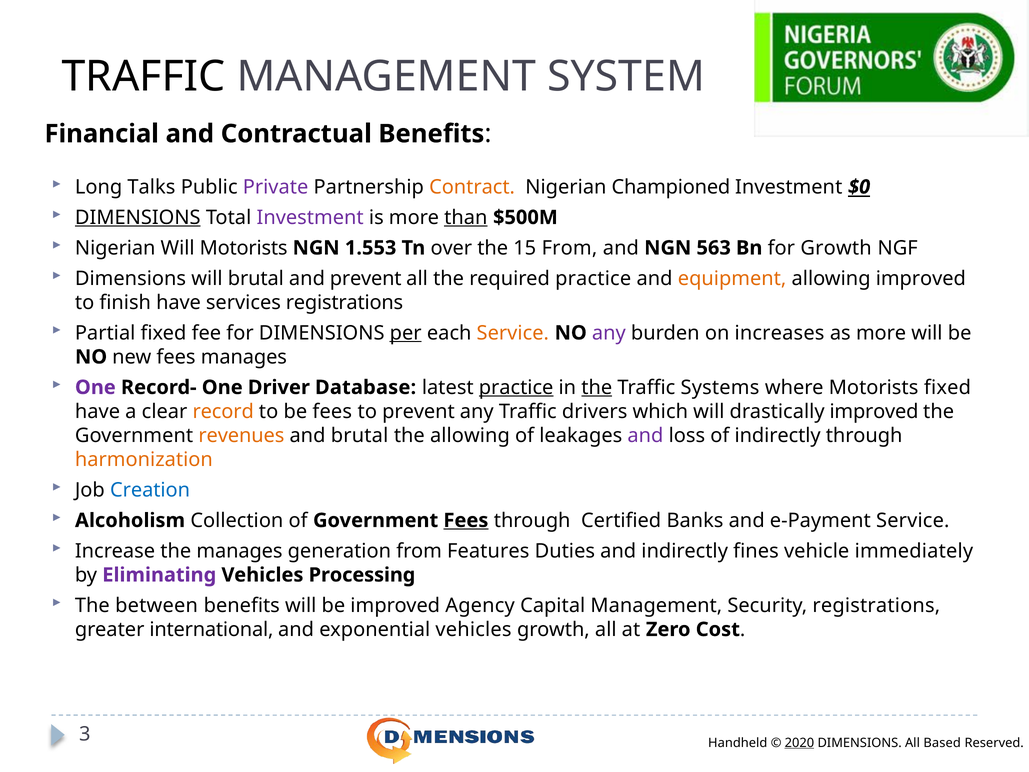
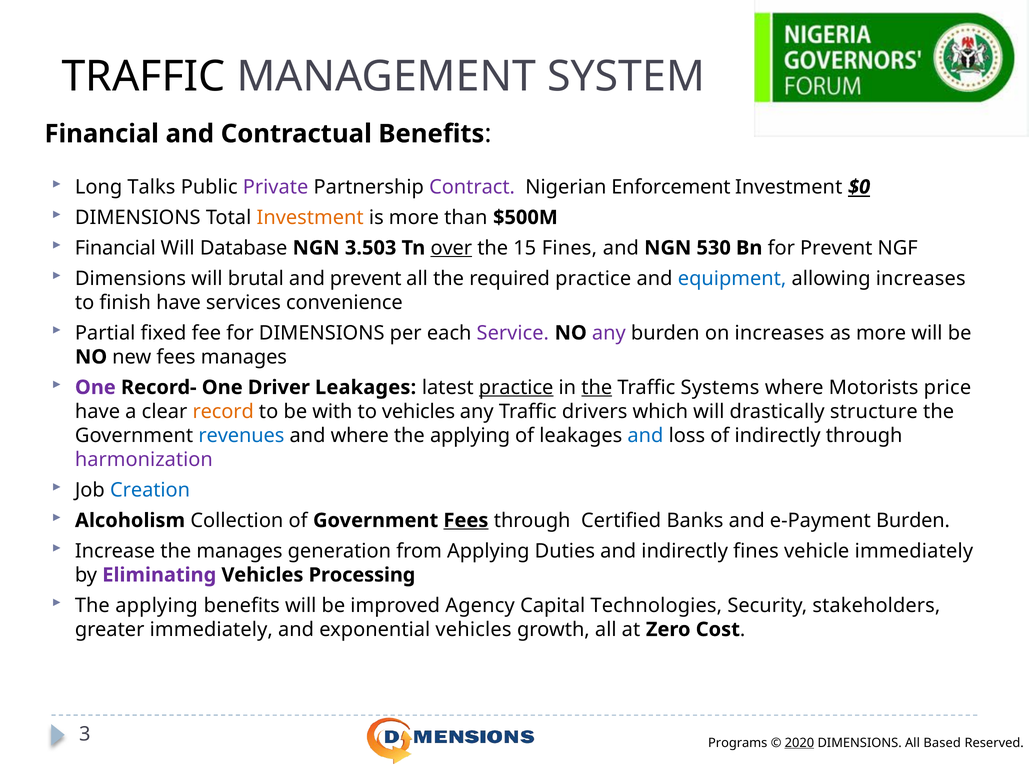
Contract colour: orange -> purple
Championed: Championed -> Enforcement
DIMENSIONS at (138, 217) underline: present -> none
Investment at (310, 217) colour: purple -> orange
than underline: present -> none
Nigerian at (115, 248): Nigerian -> Financial
Will Motorists: Motorists -> Database
1.553: 1.553 -> 3.503
over underline: none -> present
15 From: From -> Fines
563: 563 -> 530
for Growth: Growth -> Prevent
equipment colour: orange -> blue
allowing improved: improved -> increases
services registrations: registrations -> convenience
per underline: present -> none
Service at (513, 333) colour: orange -> purple
Driver Database: Database -> Leakages
Motorists fixed: fixed -> price
be fees: fees -> with
to prevent: prevent -> vehicles
drastically improved: improved -> structure
revenues colour: orange -> blue
and brutal: brutal -> where
allowing at (470, 435): allowing -> applying
and at (645, 435) colour: purple -> blue
harmonization colour: orange -> purple
e-Payment Service: Service -> Burden
from Features: Features -> Applying
between at (157, 605): between -> applying
Capital Management: Management -> Technologies
Security registrations: registrations -> stakeholders
greater international: international -> immediately
Handheld: Handheld -> Programs
